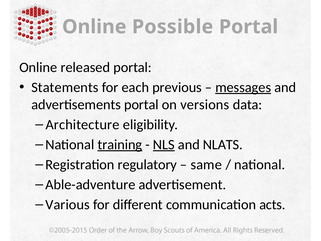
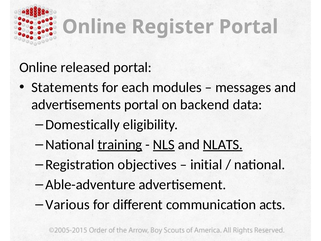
Possible: Possible -> Register
previous: previous -> modules
messages underline: present -> none
versions: versions -> backend
Architecture: Architecture -> Domestically
NLATS underline: none -> present
regulatory: regulatory -> objectives
same: same -> initial
